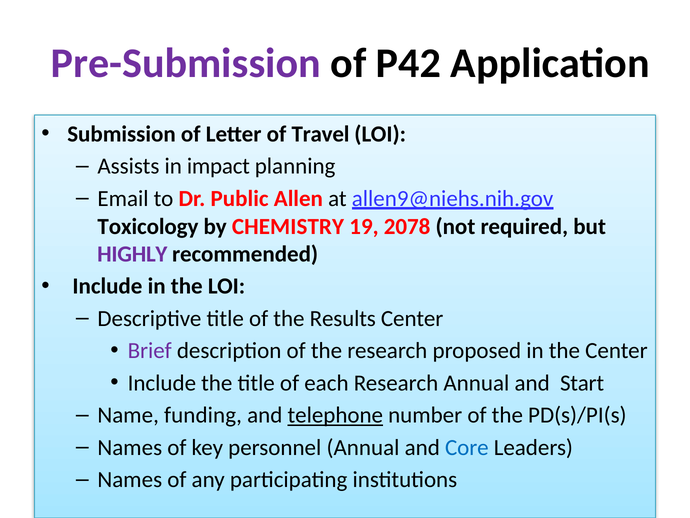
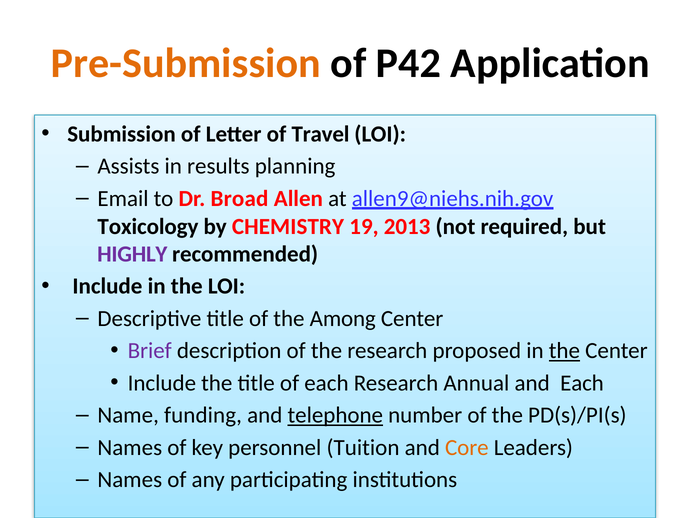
Pre-Submission colour: purple -> orange
impact: impact -> results
Public: Public -> Broad
2078: 2078 -> 2013
Results: Results -> Among
the at (564, 350) underline: none -> present
and Start: Start -> Each
personnel Annual: Annual -> Tuition
Core colour: blue -> orange
